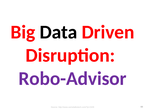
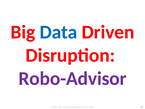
Data colour: black -> blue
